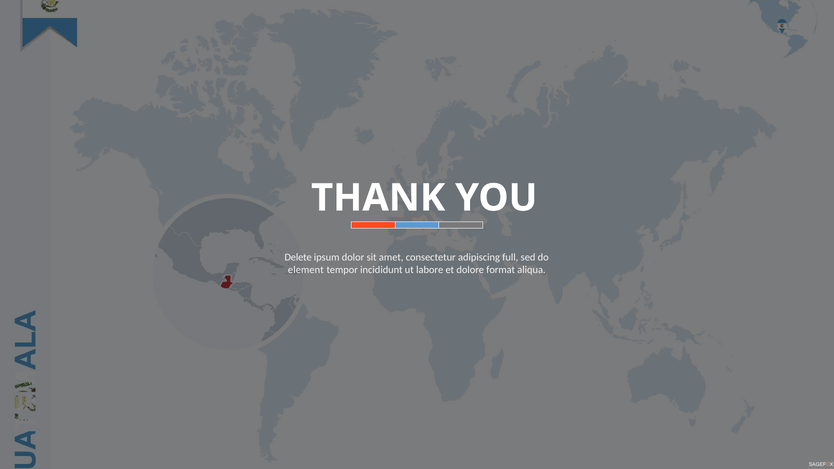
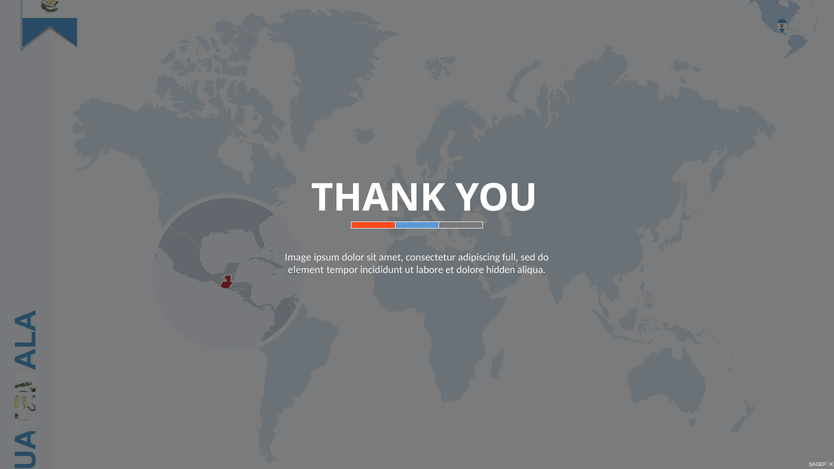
Delete: Delete -> Image
format: format -> hidden
